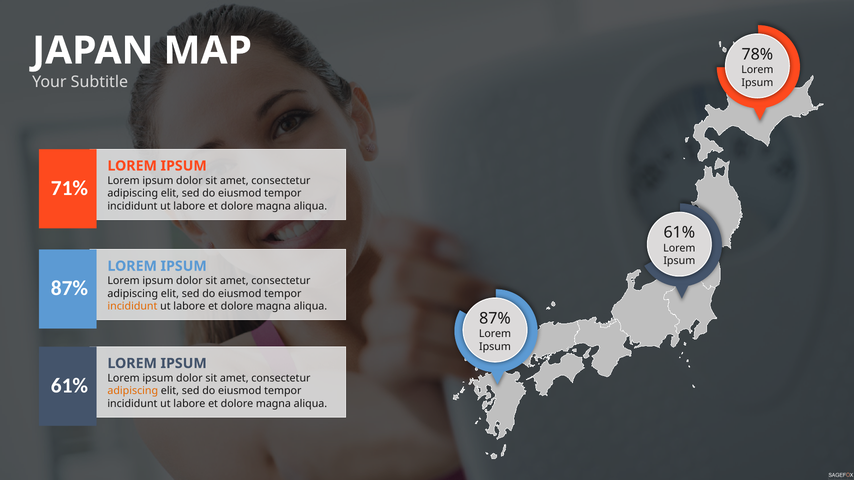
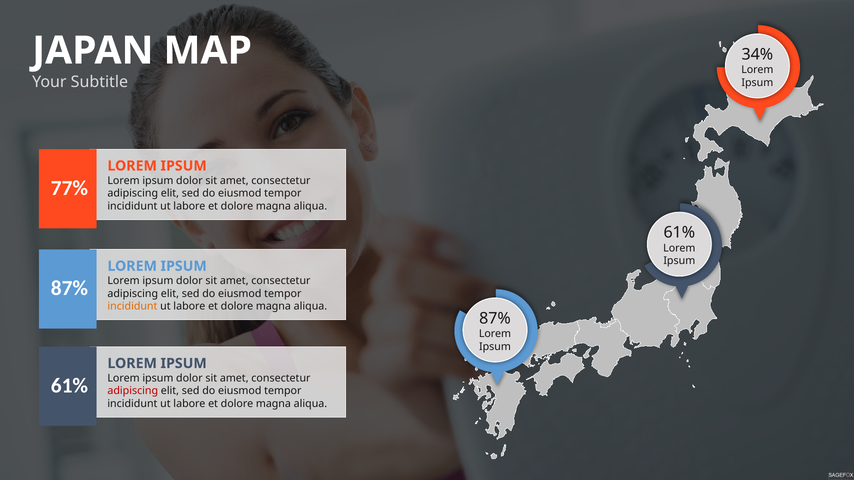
78%: 78% -> 34%
71%: 71% -> 77%
adipiscing at (133, 391) colour: orange -> red
